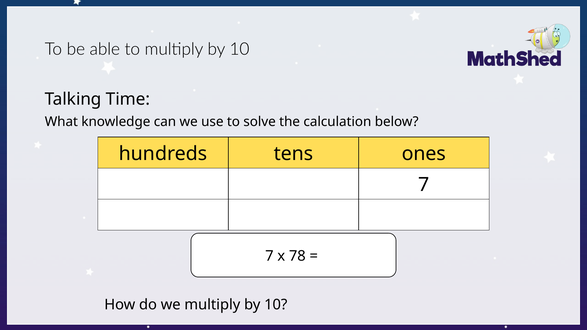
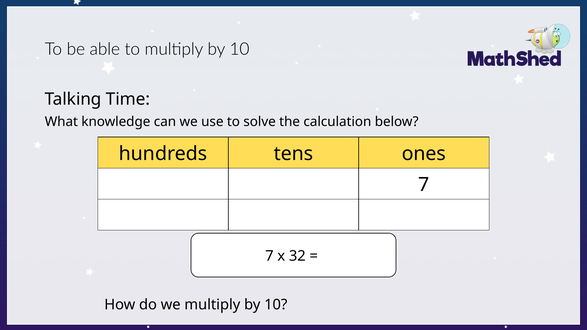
78: 78 -> 32
